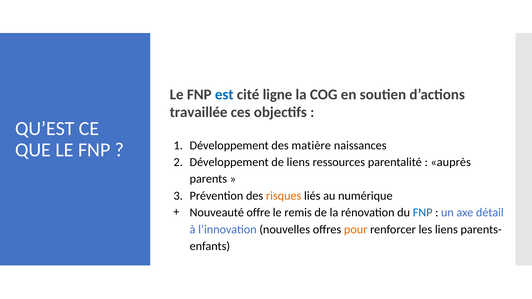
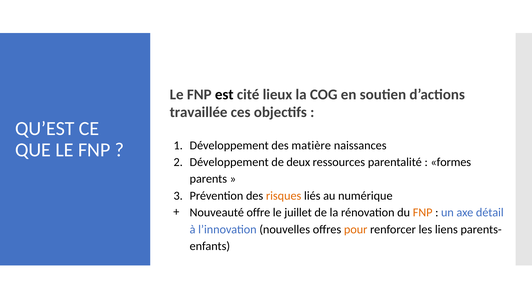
est colour: blue -> black
ligne: ligne -> lieux
de liens: liens -> deux
auprès: auprès -> formes
remis: remis -> juillet
FNP at (423, 213) colour: blue -> orange
